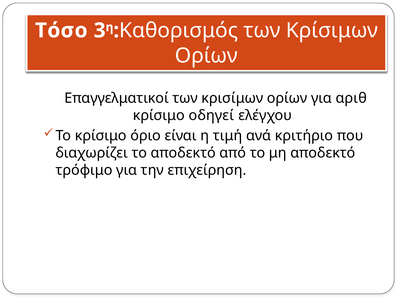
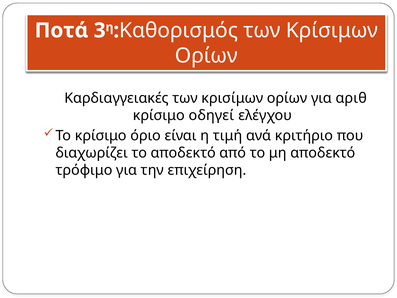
Τόσο: Τόσο -> Ποτά
Επαγγελματικοί: Επαγγελματικοί -> Καρδιαγγειακές
